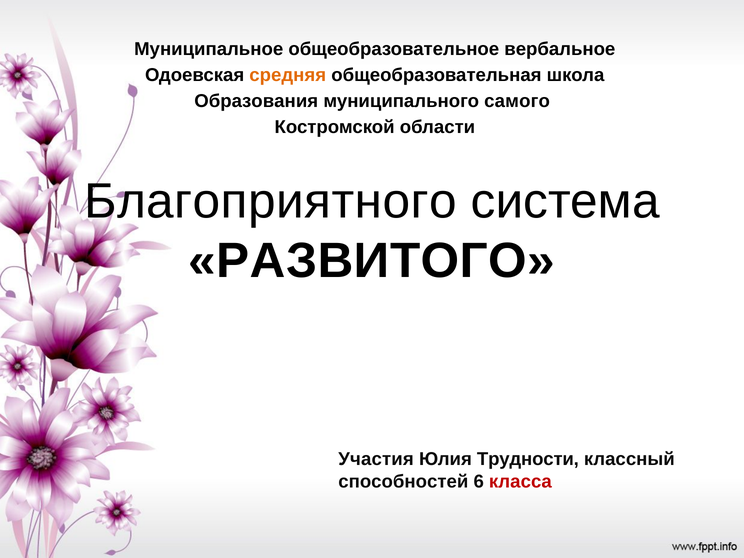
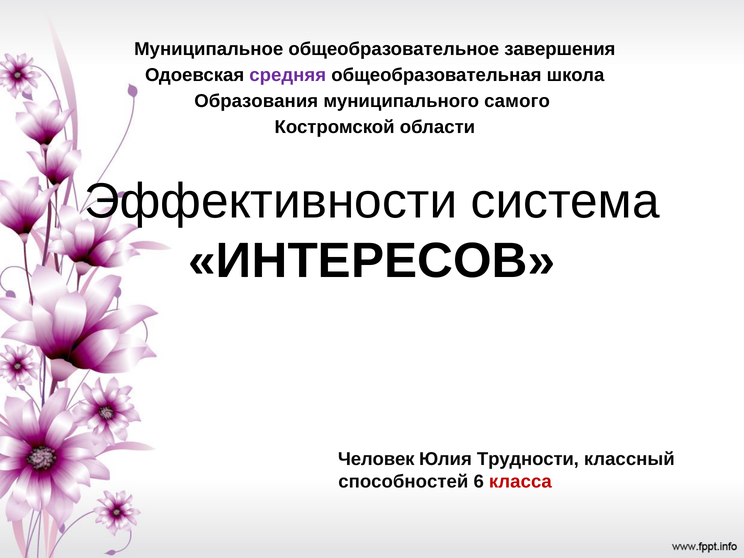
вербальное: вербальное -> завершения
средняя colour: orange -> purple
Благоприятного: Благоприятного -> Эффективности
РАЗВИТОГО: РАЗВИТОГО -> ИНТЕРЕСОВ
Участия: Участия -> Человек
